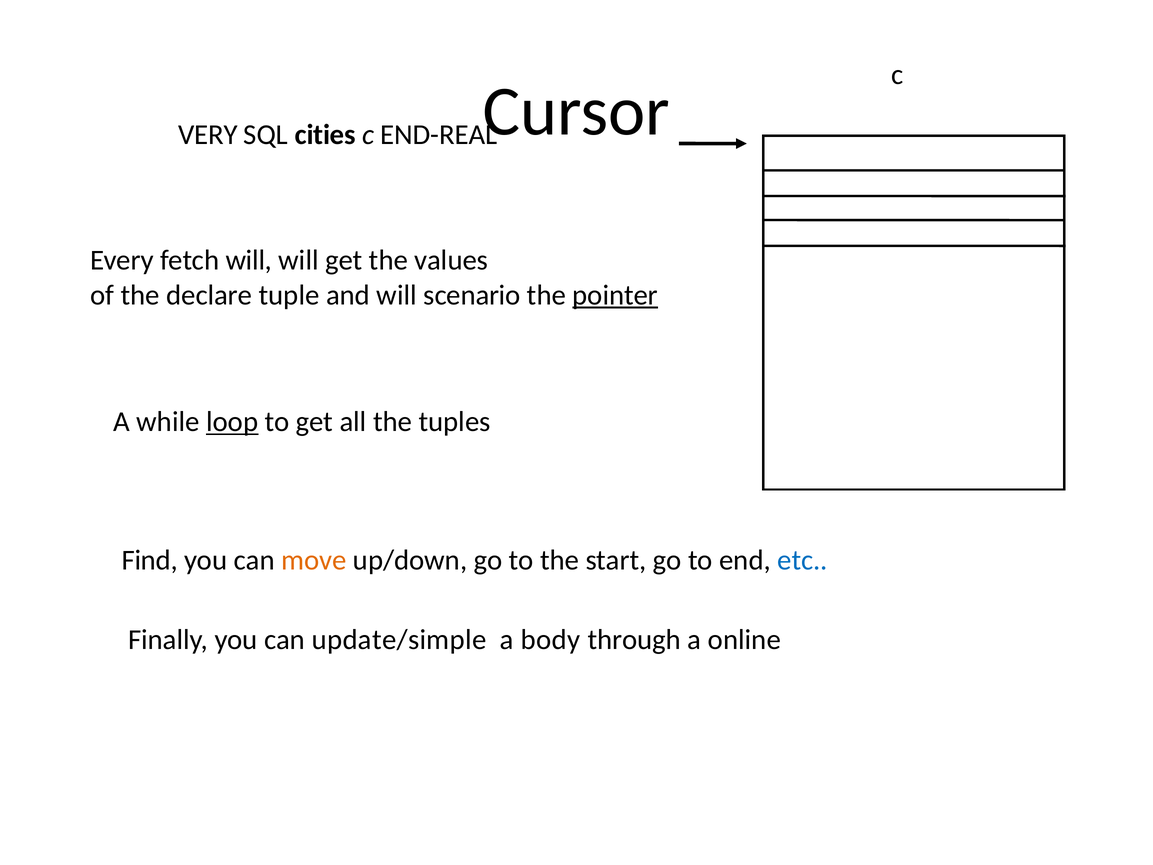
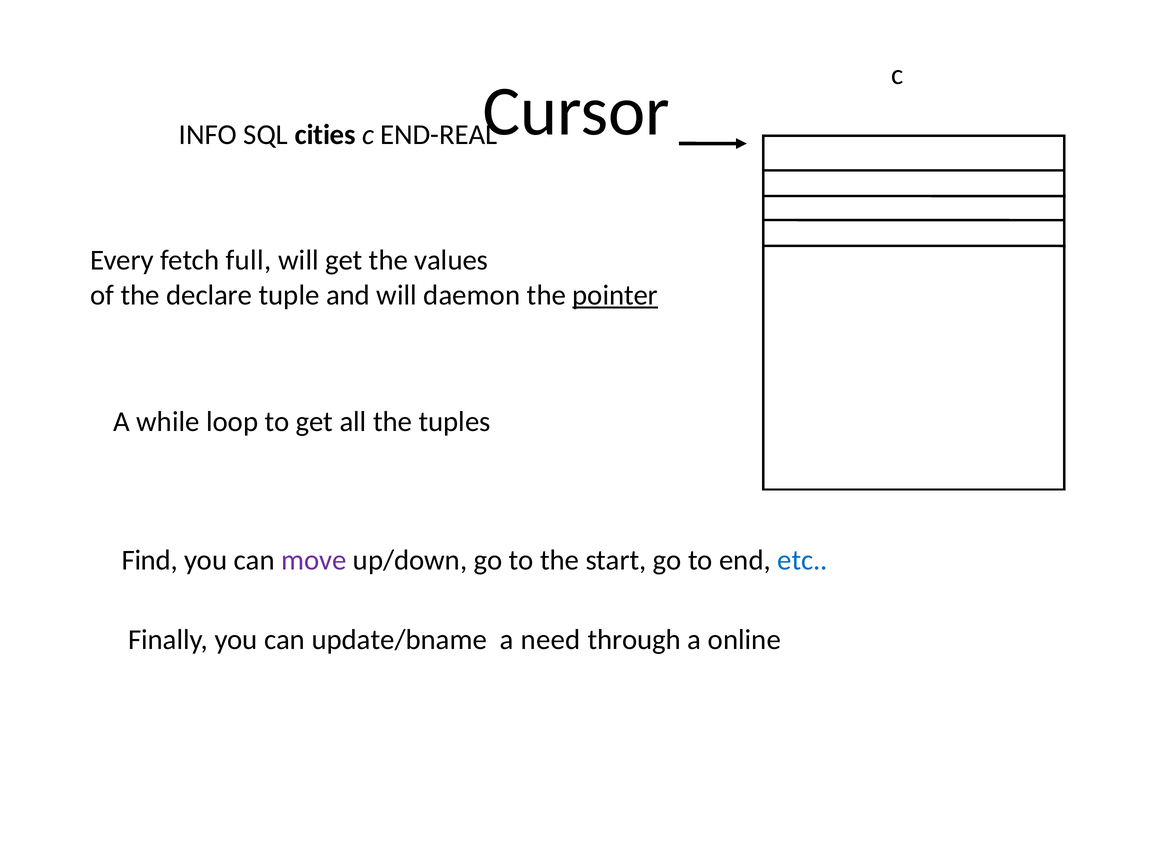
VERY: VERY -> INFO
fetch will: will -> full
scenario: scenario -> daemon
loop underline: present -> none
move colour: orange -> purple
update/simple: update/simple -> update/bname
body: body -> need
